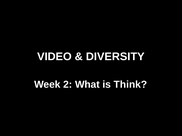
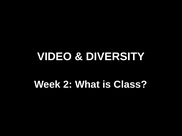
Think: Think -> Class
